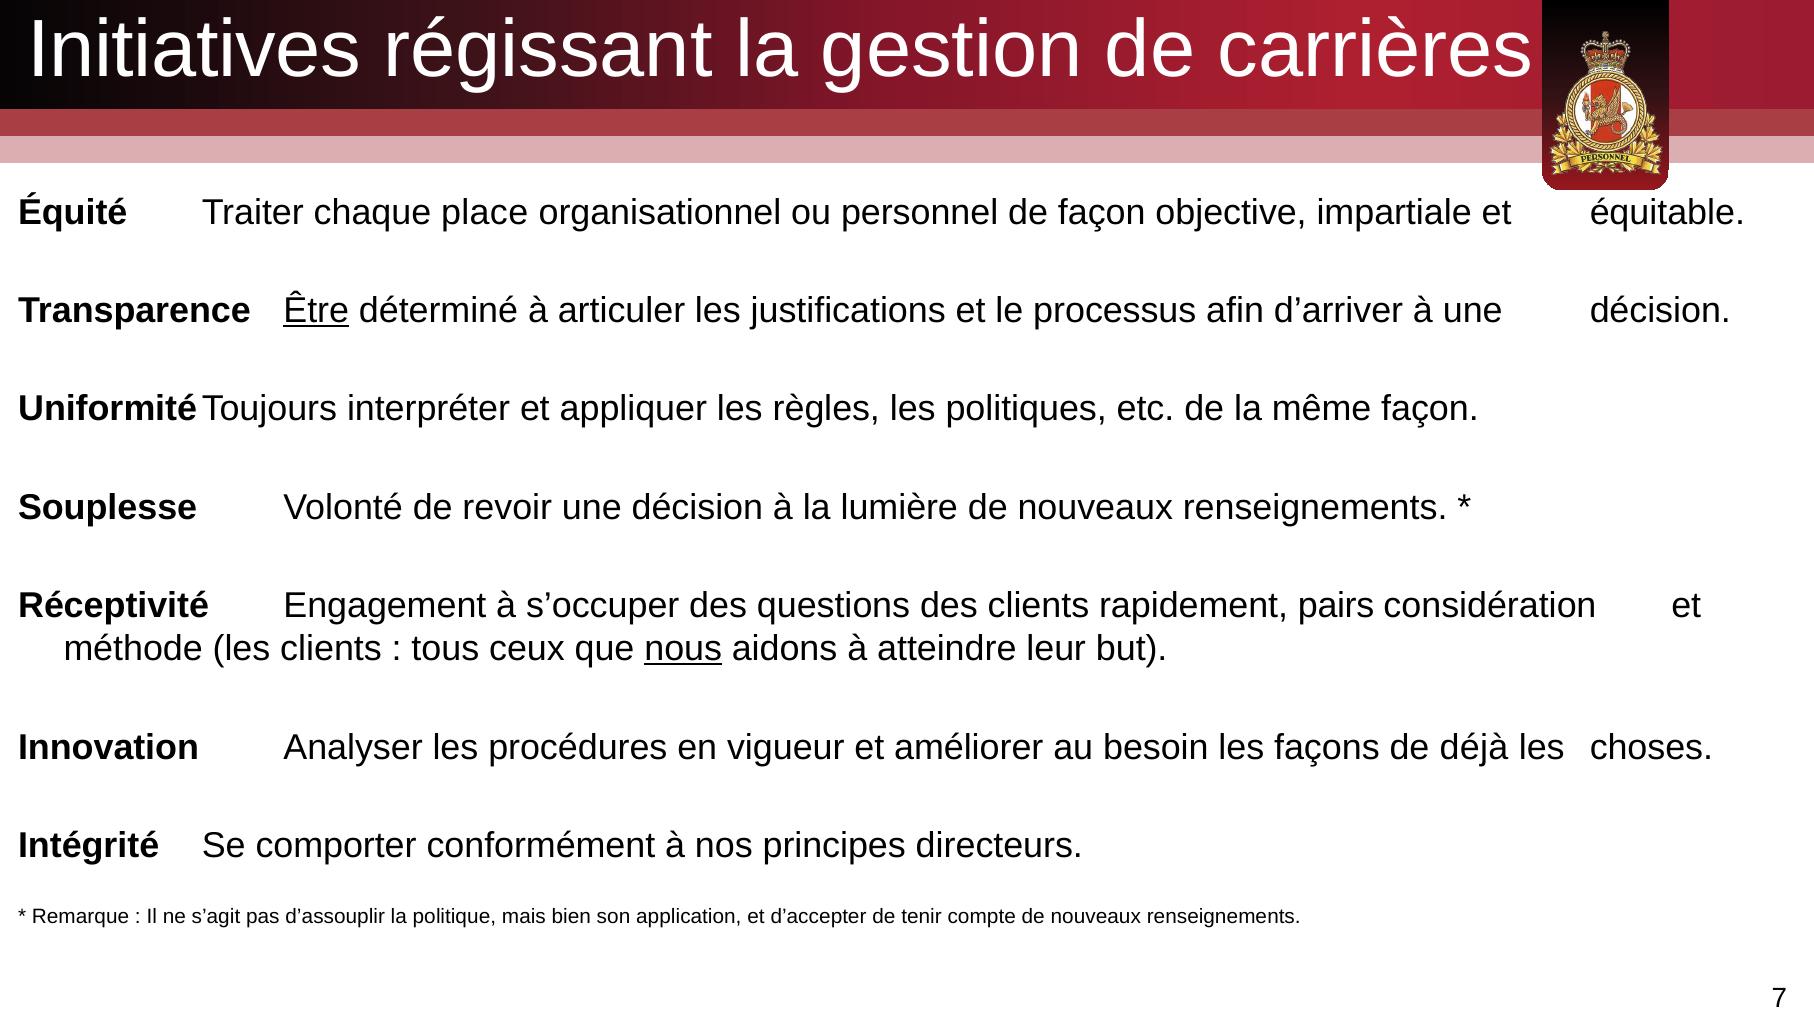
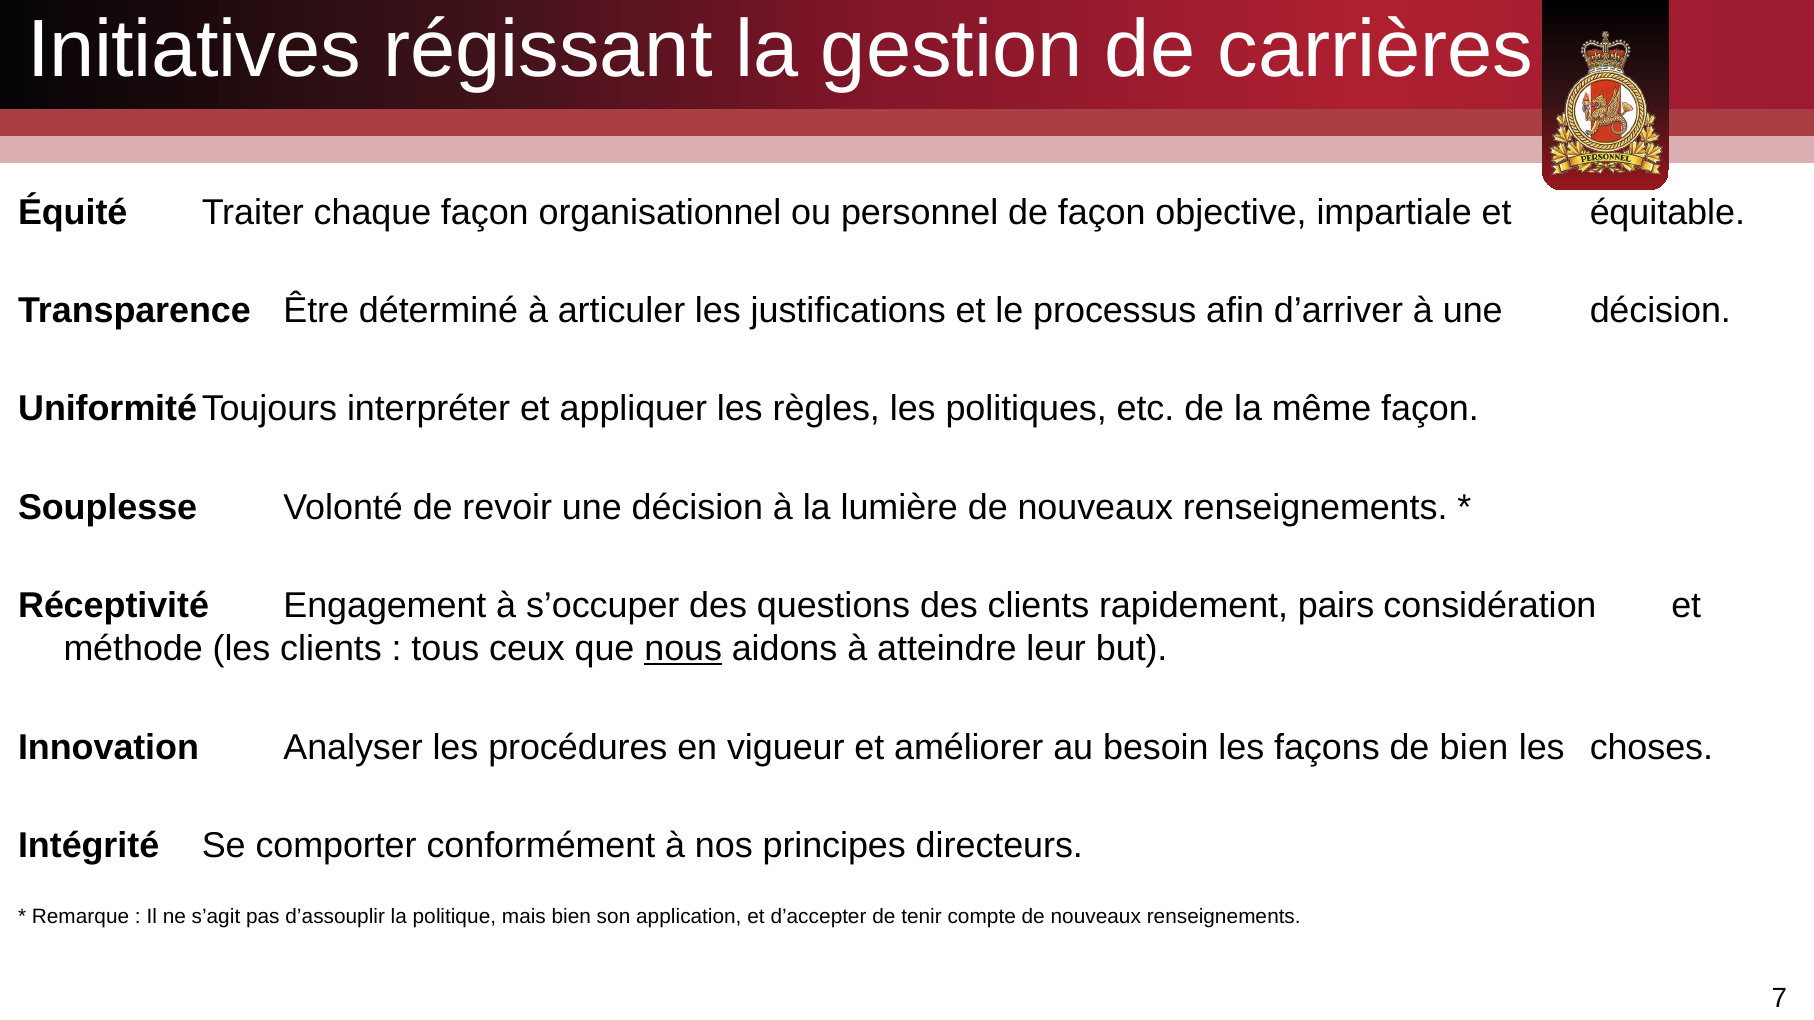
chaque place: place -> façon
Être underline: present -> none
de déjà: déjà -> bien
